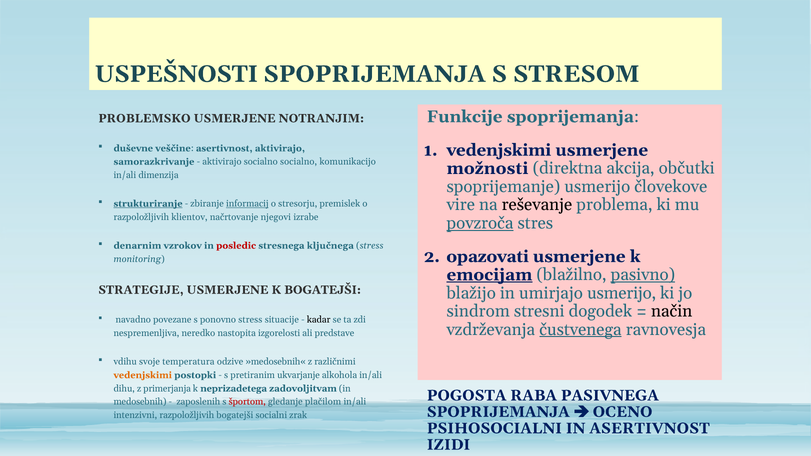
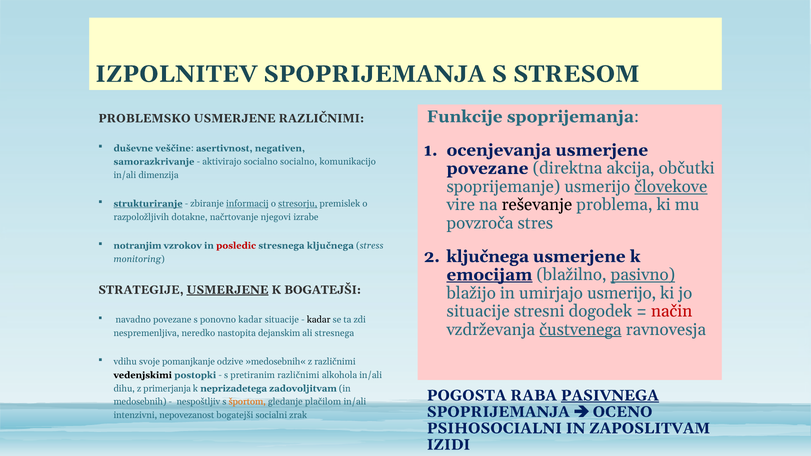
USPEŠNOSTI: USPEŠNOSTI -> IZPOLNITEV
USMERJENE NOTRANJIM: NOTRANJIM -> RAZLIČNIMI
asertivnost aktivirajo: aktivirajo -> negativen
vedenjskimi at (499, 150): vedenjskimi -> ocenjevanja
možnosti at (487, 168): možnosti -> povezane
človekove underline: none -> present
stresorju underline: none -> present
klientov: klientov -> dotakne
povzroča underline: present -> none
denarnim: denarnim -> notranjim
opazovati at (488, 257): opazovati -> ključnega
USMERJENE at (228, 290) underline: none -> present
sindrom at (478, 311): sindrom -> situacije
način colour: black -> red
ponovno stress: stress -> kadar
izgorelosti: izgorelosti -> dejanskim
ali predstave: predstave -> stresnega
temperatura: temperatura -> pomanjkanje
vedenjskimi at (143, 375) colour: orange -> black
pretiranim ukvarjanje: ukvarjanje -> različnimi
PASIVNEGA underline: none -> present
zaposlenih: zaposlenih -> nespoštljiv
športom colour: red -> orange
intenzivni razpoložljivih: razpoložljivih -> nepovezanost
IN ASERTIVNOST: ASERTIVNOST -> ZAPOSLITVAM
